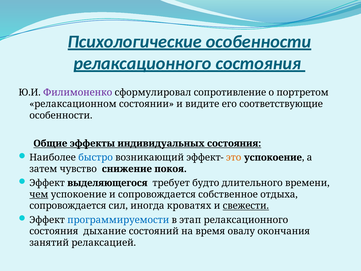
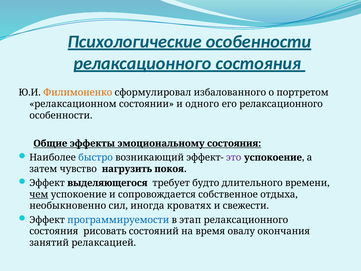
Филимоненко colour: purple -> orange
сопротивление: сопротивление -> избалованного
видите: видите -> одного
его соответствующие: соответствующие -> релаксационного
индивидуальных: индивидуальных -> эмоциональному
это colour: orange -> purple
снижение: снижение -> нагрузить
сопровождается at (68, 206): сопровождается -> необыкновенно
свежести underline: present -> none
дыхание: дыхание -> рисовать
